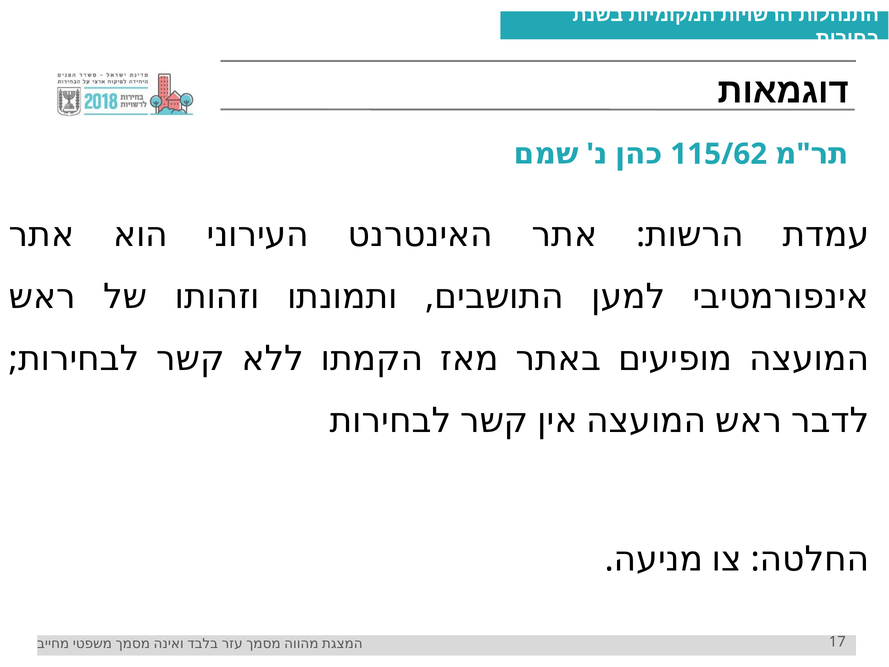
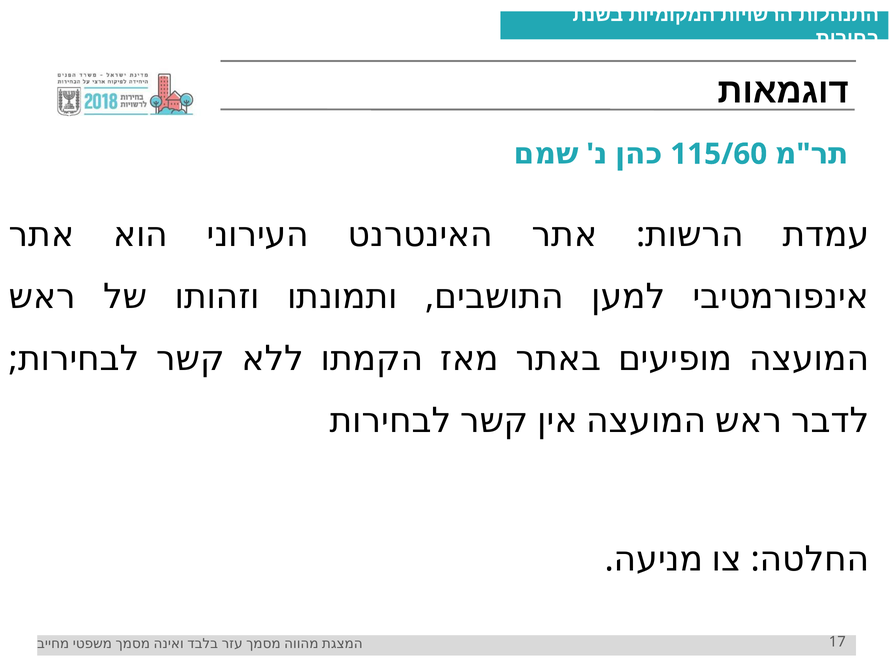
115/62: 115/62 -> 115/60
